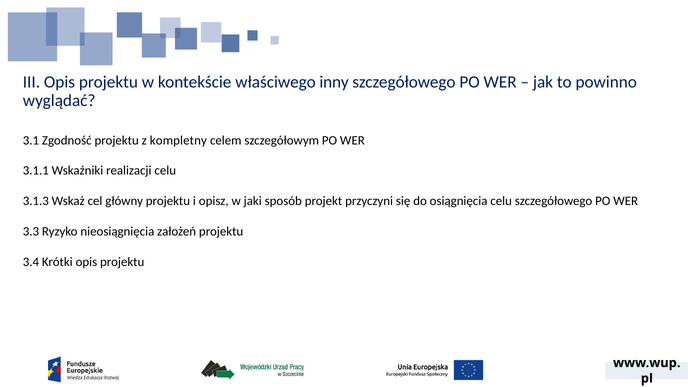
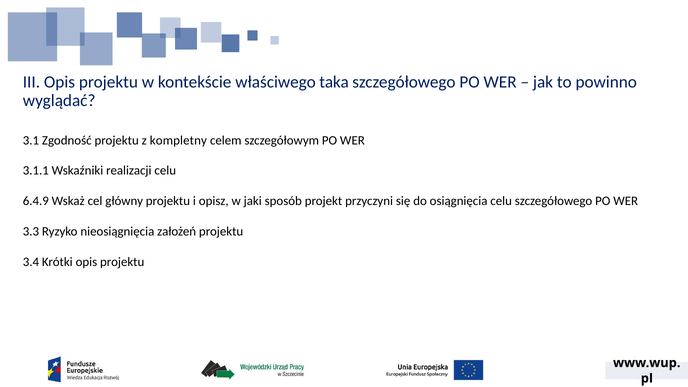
inny: inny -> taka
3.1.3: 3.1.3 -> 6.4.9
